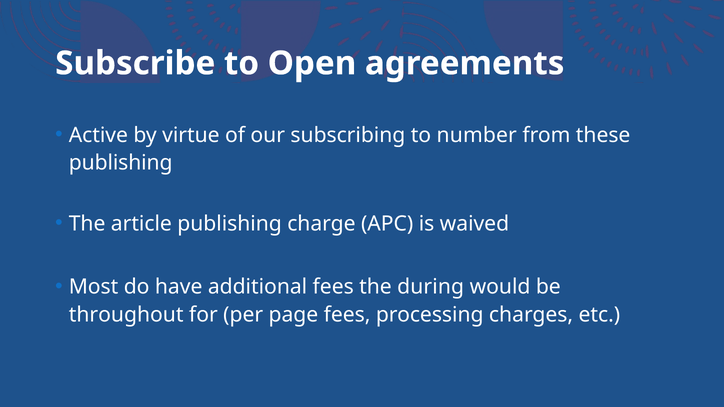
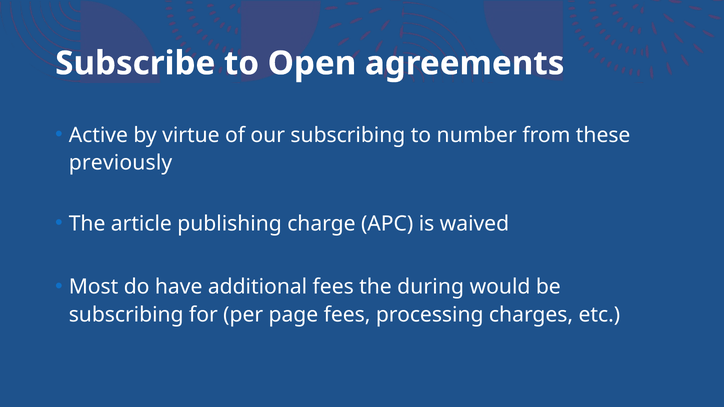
publishing at (121, 163): publishing -> previously
throughout at (126, 315): throughout -> subscribing
